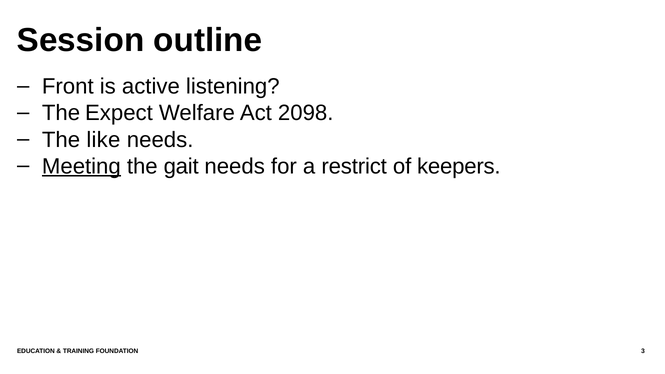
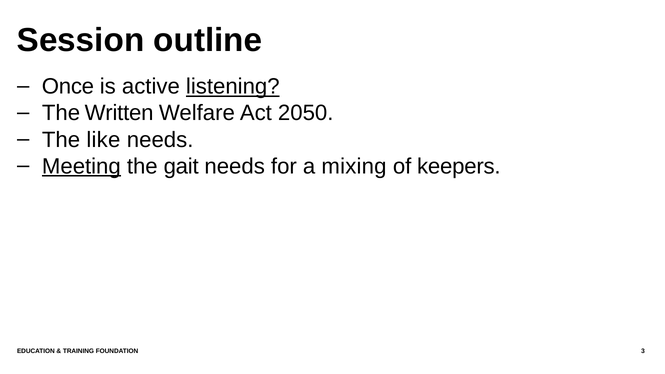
Front: Front -> Once
listening underline: none -> present
Expect: Expect -> Written
2098: 2098 -> 2050
restrict: restrict -> mixing
